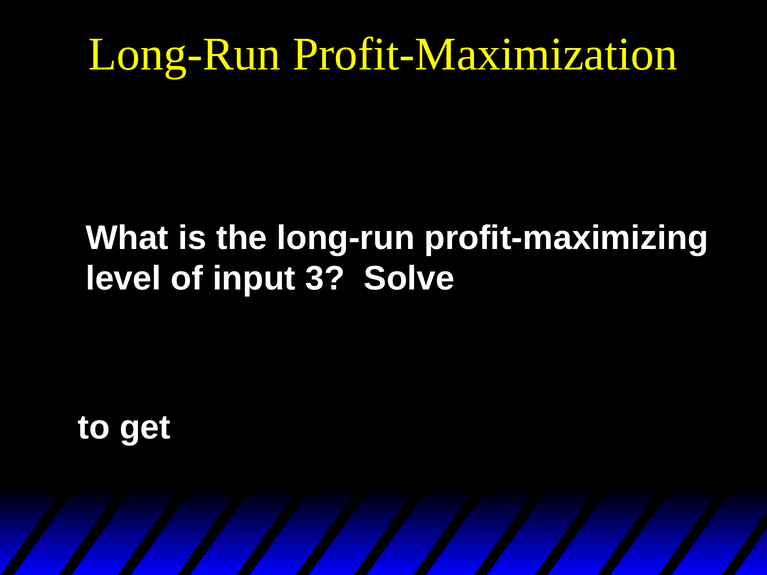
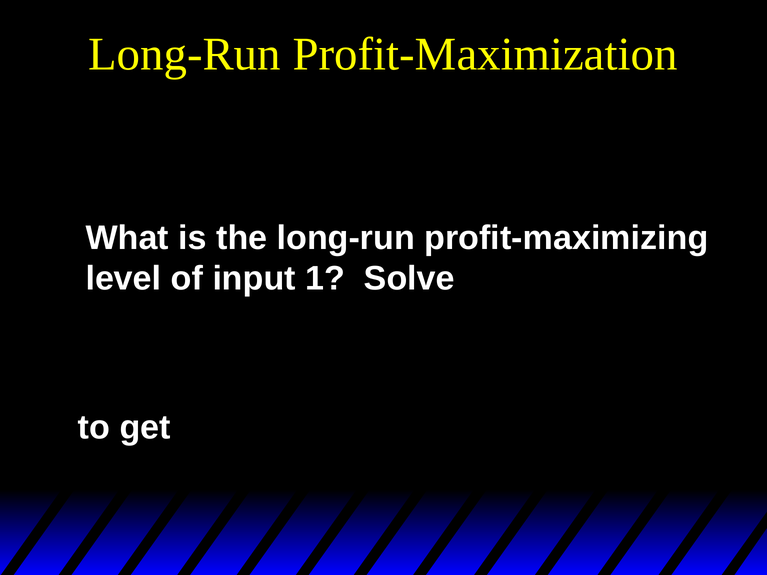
input 3: 3 -> 1
